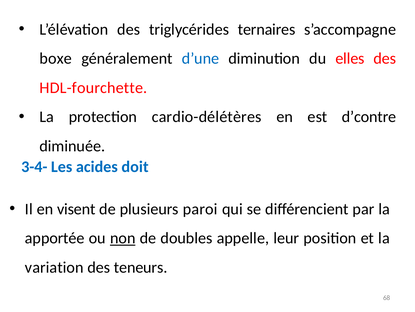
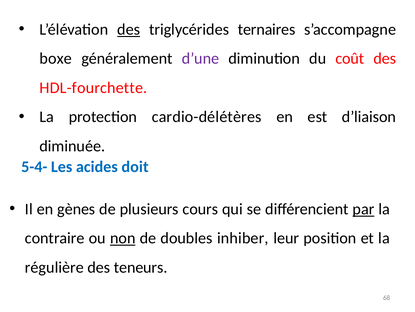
des at (129, 29) underline: none -> present
d’une colour: blue -> purple
elles: elles -> coût
d’contre: d’contre -> d’liaison
3-4-: 3-4- -> 5-4-
visent: visent -> gènes
paroi: paroi -> cours
par underline: none -> present
apportée: apportée -> contraire
appelle: appelle -> inhiber
variation: variation -> régulière
